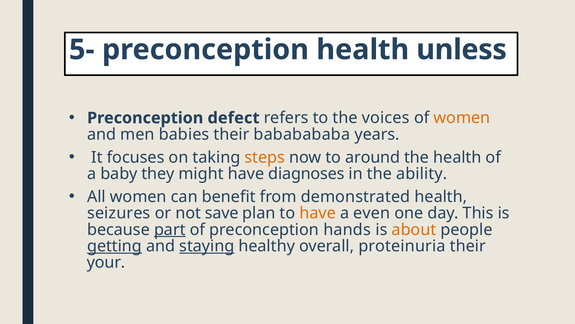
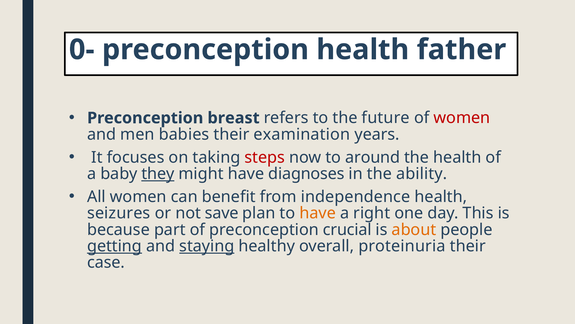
5-: 5- -> 0-
unless: unless -> father
defect: defect -> breast
voices: voices -> future
women at (462, 118) colour: orange -> red
bababababa: bababababa -> examination
steps colour: orange -> red
they underline: none -> present
demonstrated: demonstrated -> independence
even: even -> right
part underline: present -> none
hands: hands -> crucial
your: your -> case
